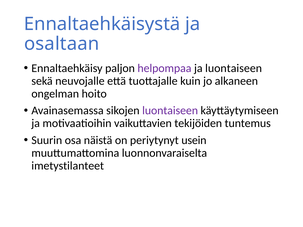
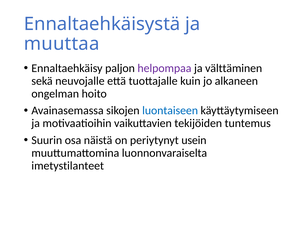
osaltaan: osaltaan -> muuttaa
ja luontaiseen: luontaiseen -> välttäminen
luontaiseen at (170, 111) colour: purple -> blue
